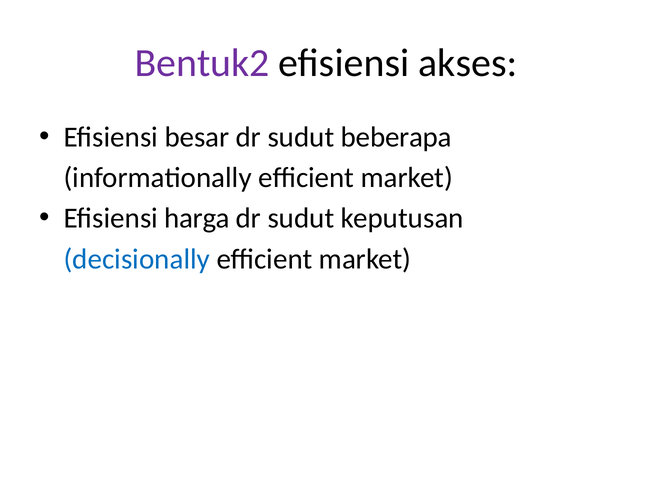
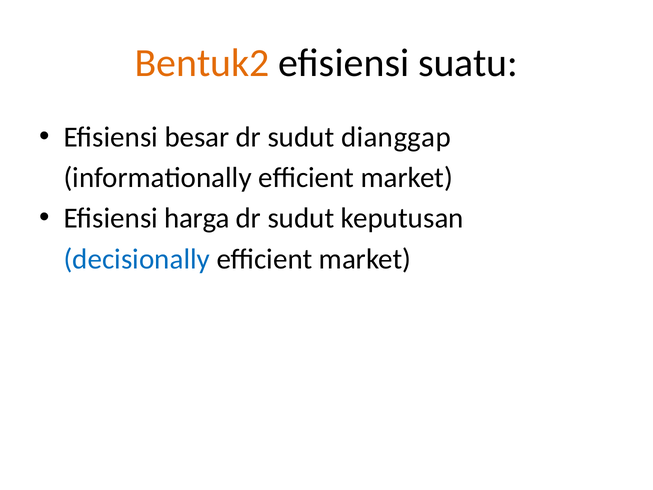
Bentuk2 colour: purple -> orange
akses: akses -> suatu
beberapa: beberapa -> dianggap
